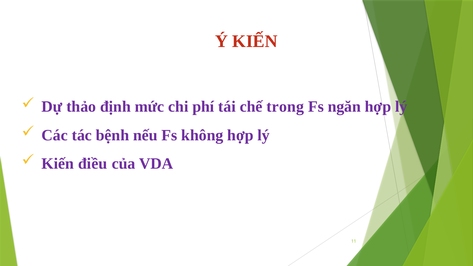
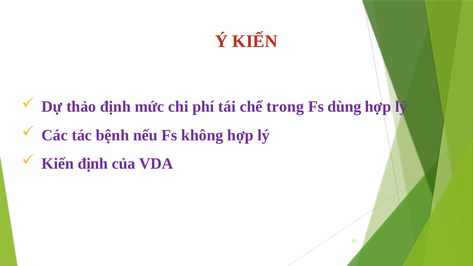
ngăn: ngăn -> dùng
Kiến điều: điều -> định
